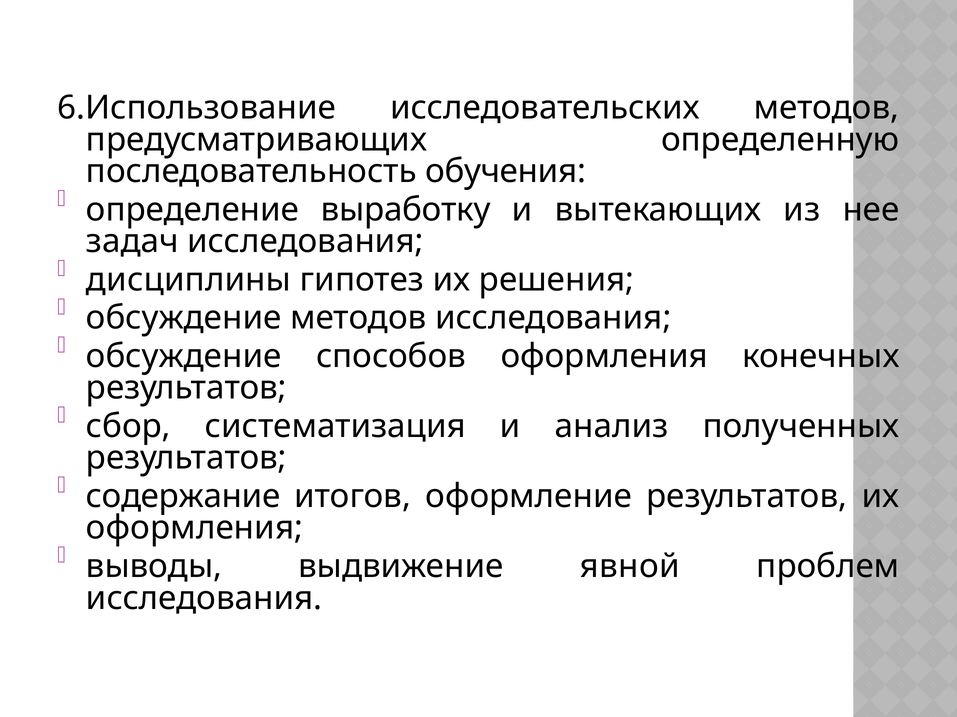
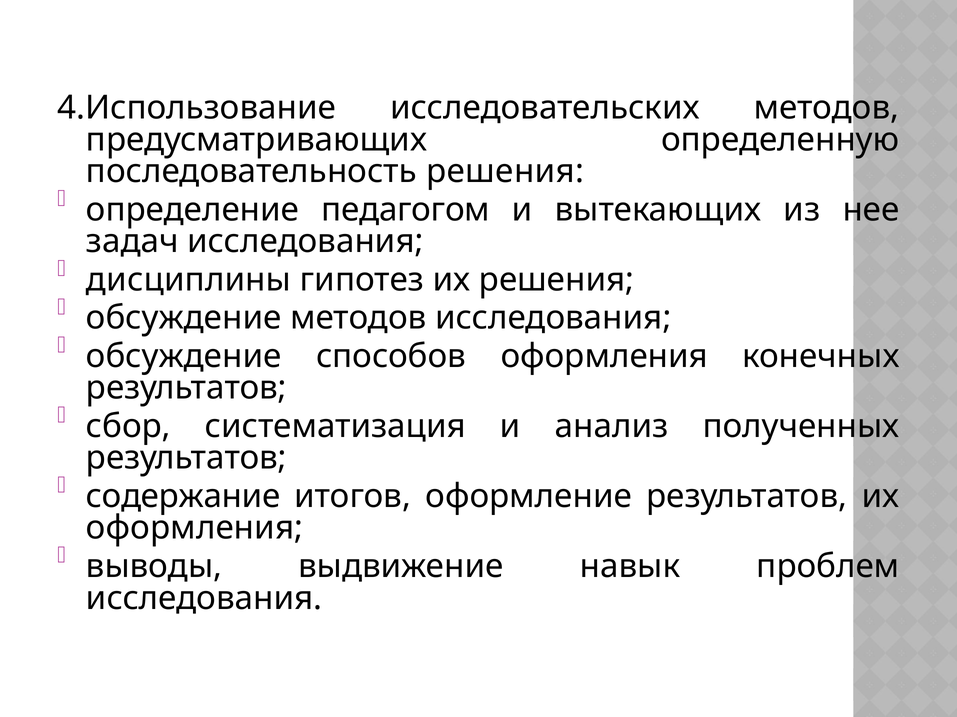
6.Использование: 6.Использование -> 4.Использование
последовательность обучения: обучения -> решения
выработку: выработку -> педагогом
явной: явной -> навык
